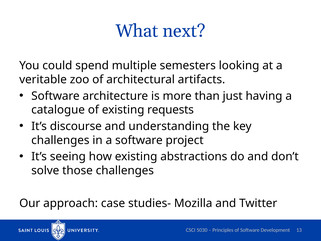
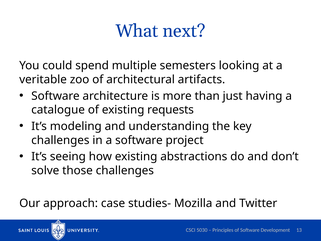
discourse: discourse -> modeling
